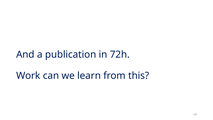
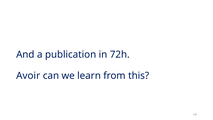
Work: Work -> Avoir
